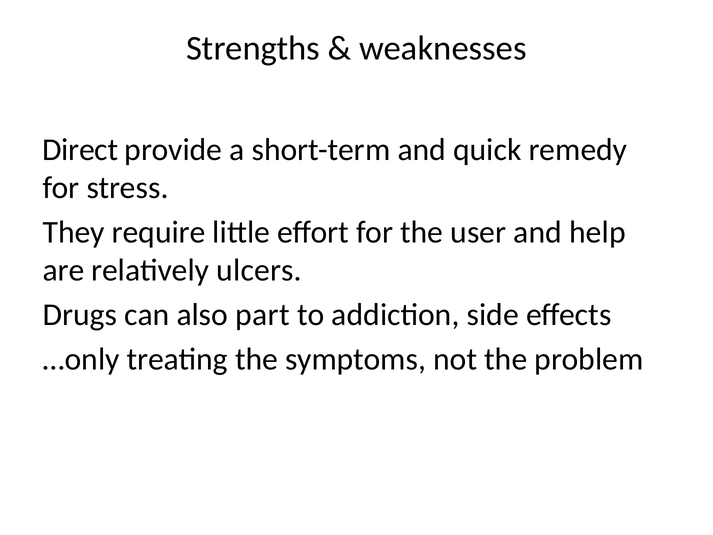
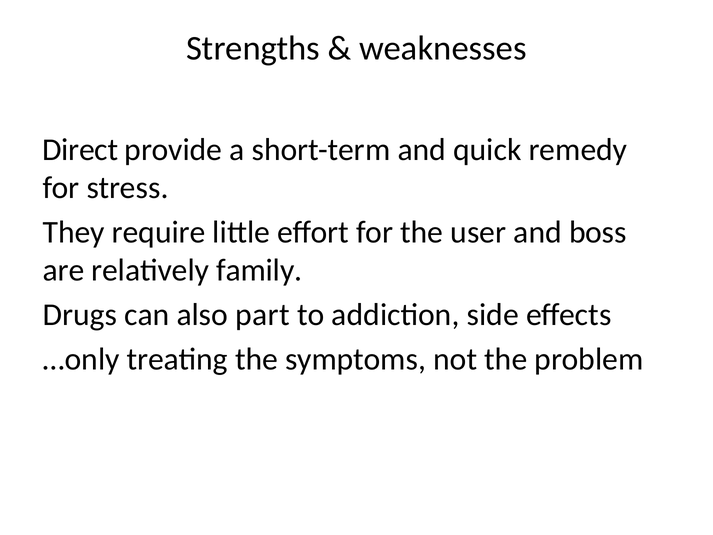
help: help -> boss
ulcers: ulcers -> family
